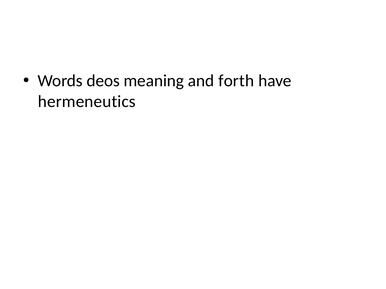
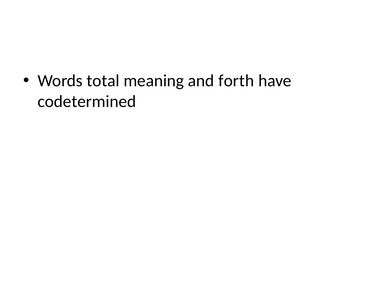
deos: deos -> total
hermeneutics: hermeneutics -> codetermined
